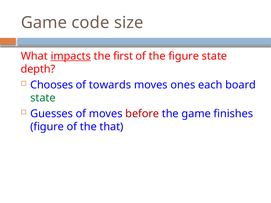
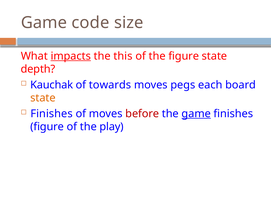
first: first -> this
Chooses: Chooses -> Kauchak
ones: ones -> pegs
state at (43, 98) colour: green -> orange
Guesses at (52, 114): Guesses -> Finishes
game at (196, 114) underline: none -> present
that: that -> play
